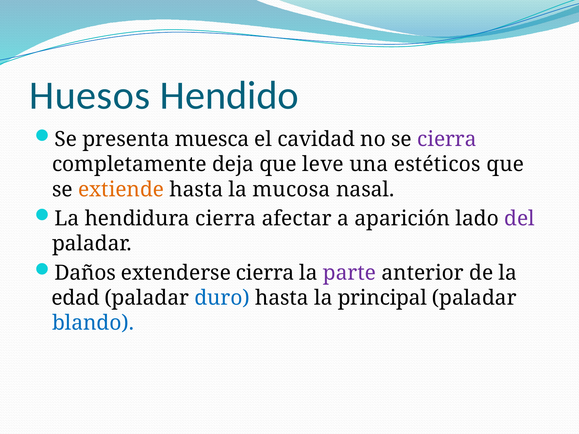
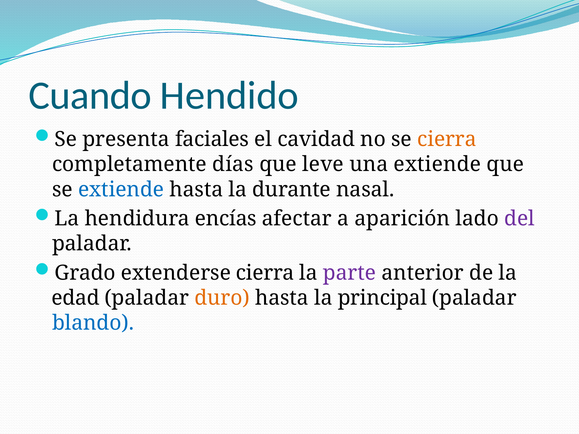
Huesos: Huesos -> Cuando
muesca: muesca -> faciales
cierra at (447, 139) colour: purple -> orange
deja: deja -> días
una estéticos: estéticos -> extiende
extiende at (121, 190) colour: orange -> blue
mucosa: mucosa -> durante
hendidura cierra: cierra -> encías
Daños: Daños -> Grado
duro colour: blue -> orange
